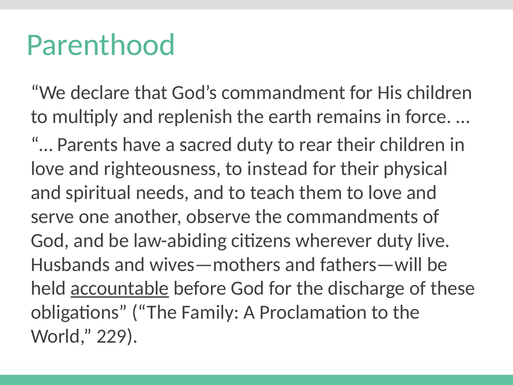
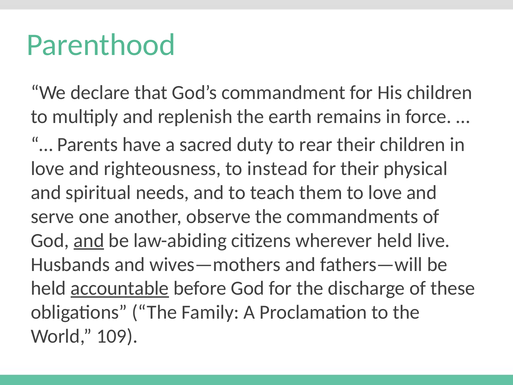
and at (89, 240) underline: none -> present
wherever duty: duty -> held
229: 229 -> 109
